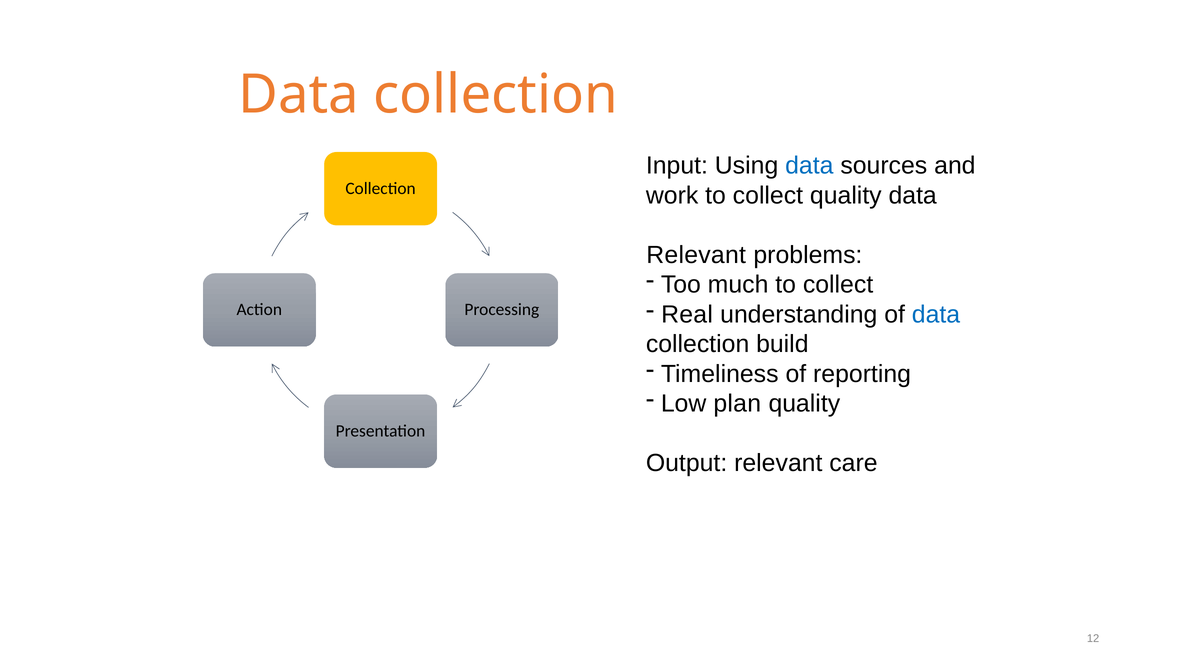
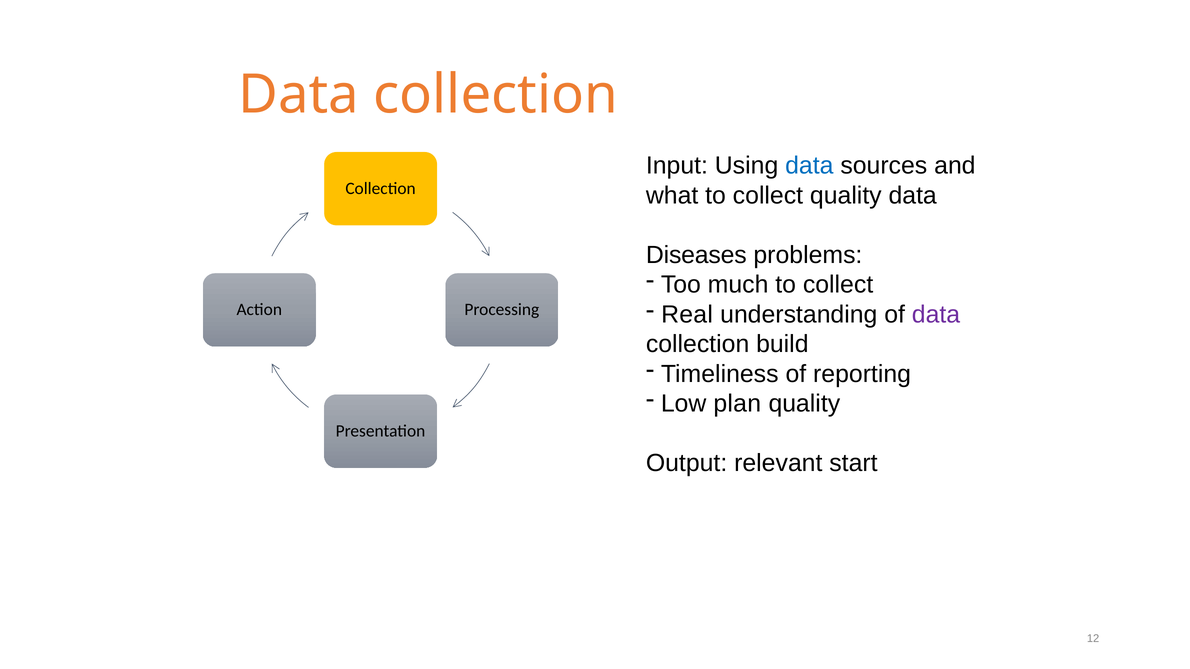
work: work -> what
Relevant at (696, 255): Relevant -> Diseases
data at (936, 315) colour: blue -> purple
care: care -> start
